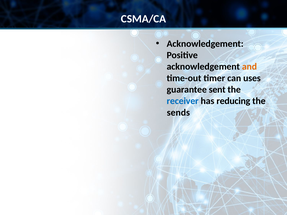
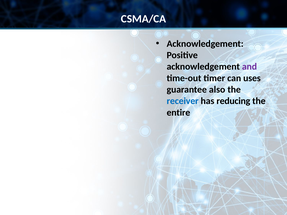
and colour: orange -> purple
sent: sent -> also
sends: sends -> entire
